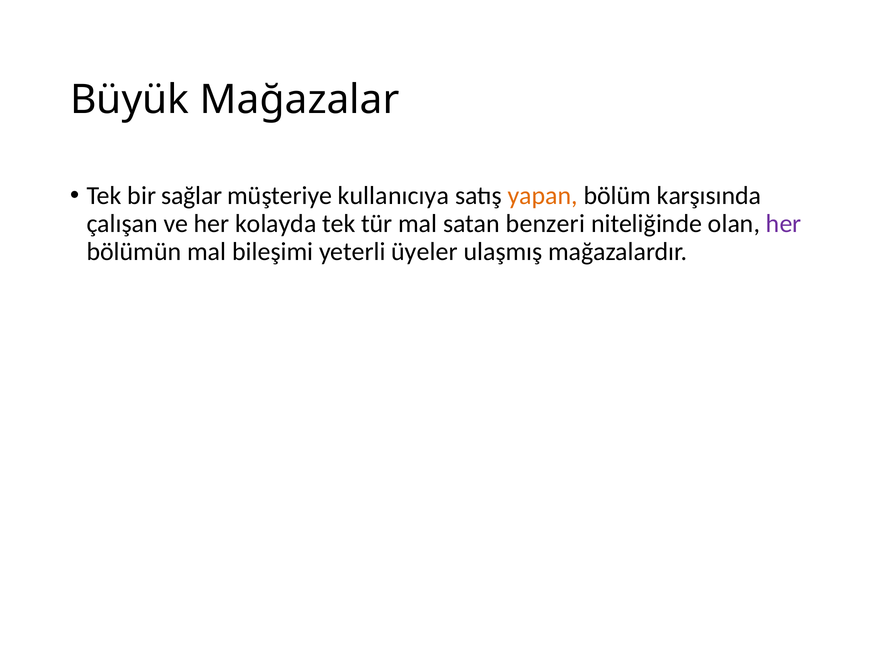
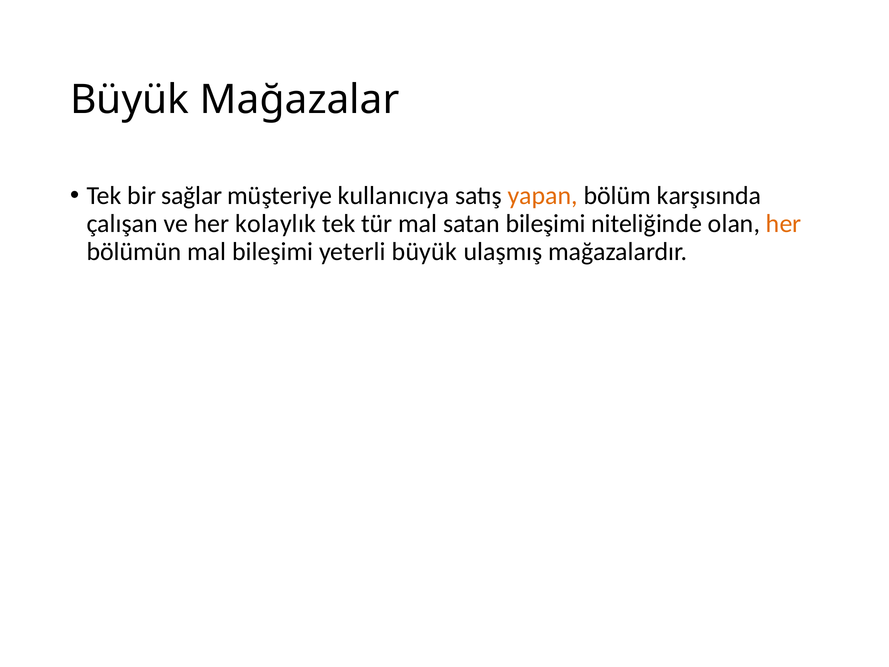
kolayda: kolayda -> kolaylık
satan benzeri: benzeri -> bileşimi
her at (784, 224) colour: purple -> orange
yeterli üyeler: üyeler -> büyük
